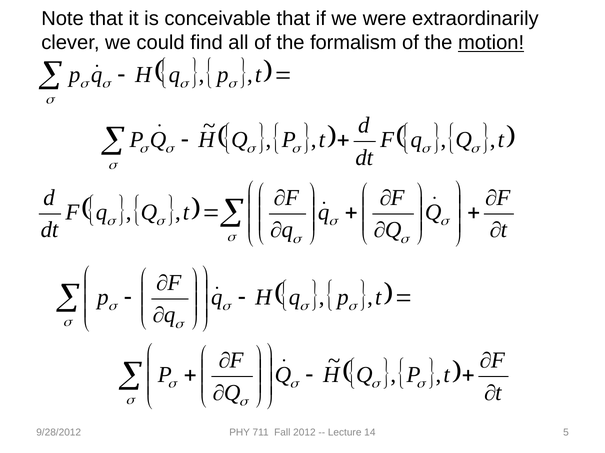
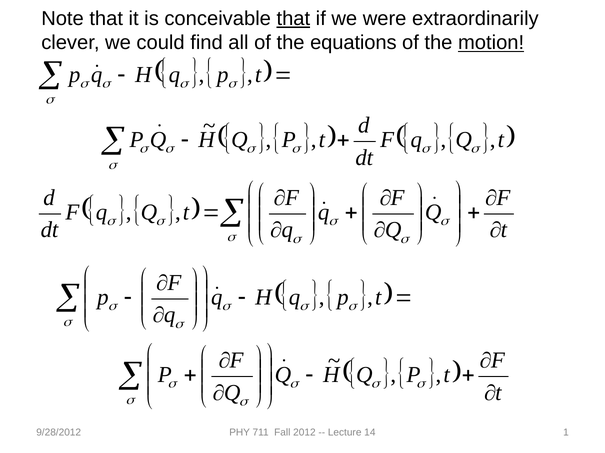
that at (293, 19) underline: none -> present
formalism: formalism -> equations
5: 5 -> 1
